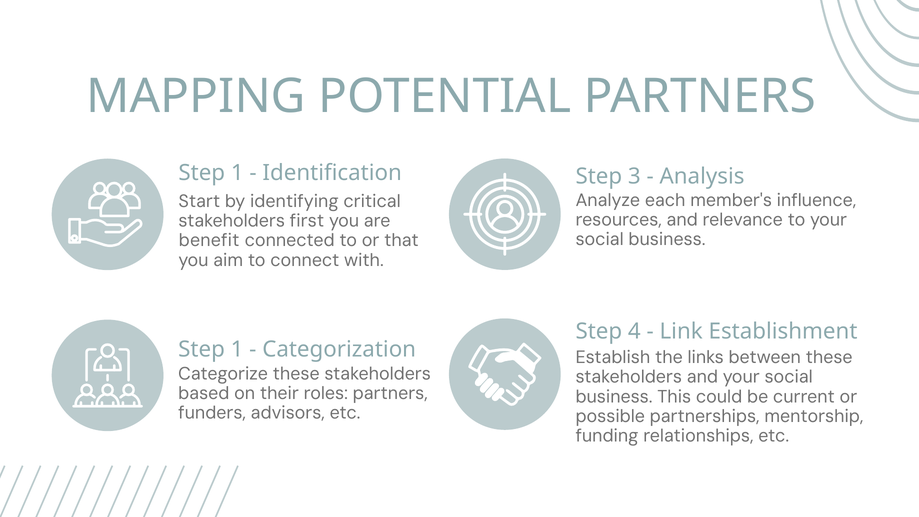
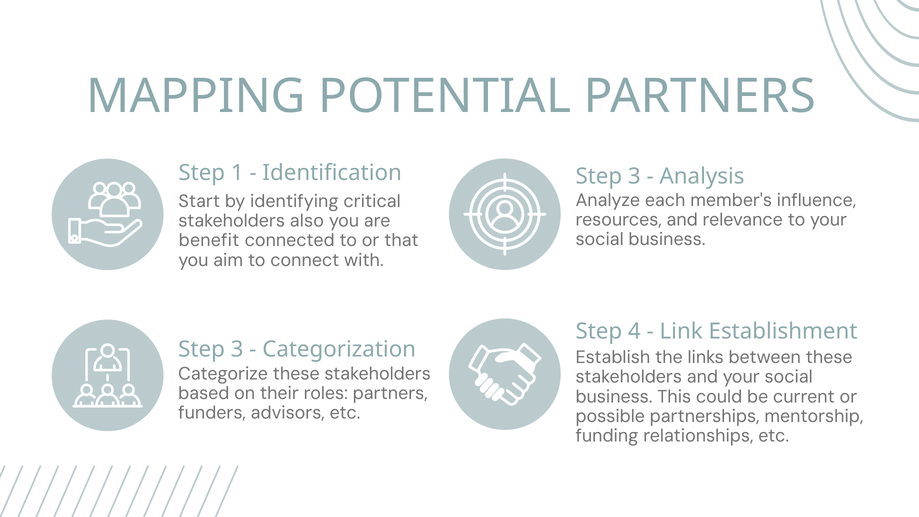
first: first -> also
1 at (237, 350): 1 -> 3
